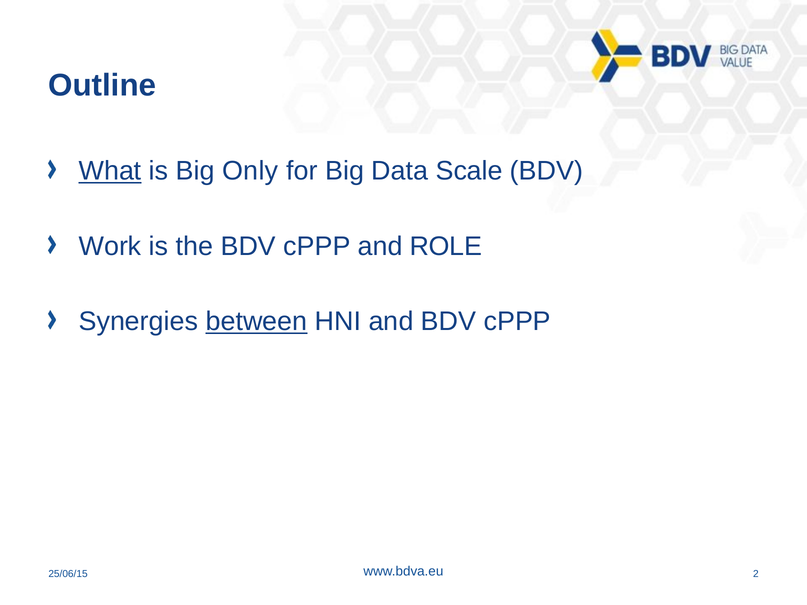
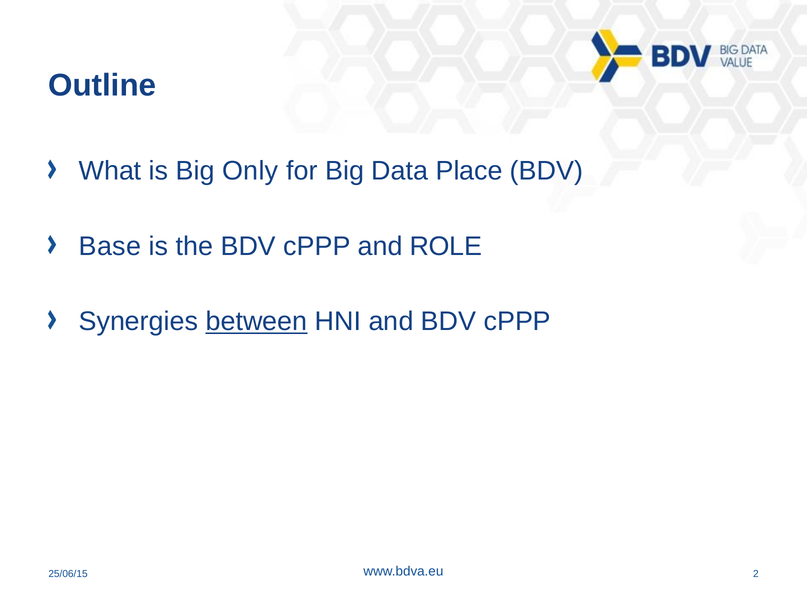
What underline: present -> none
Scale: Scale -> Place
Work: Work -> Base
